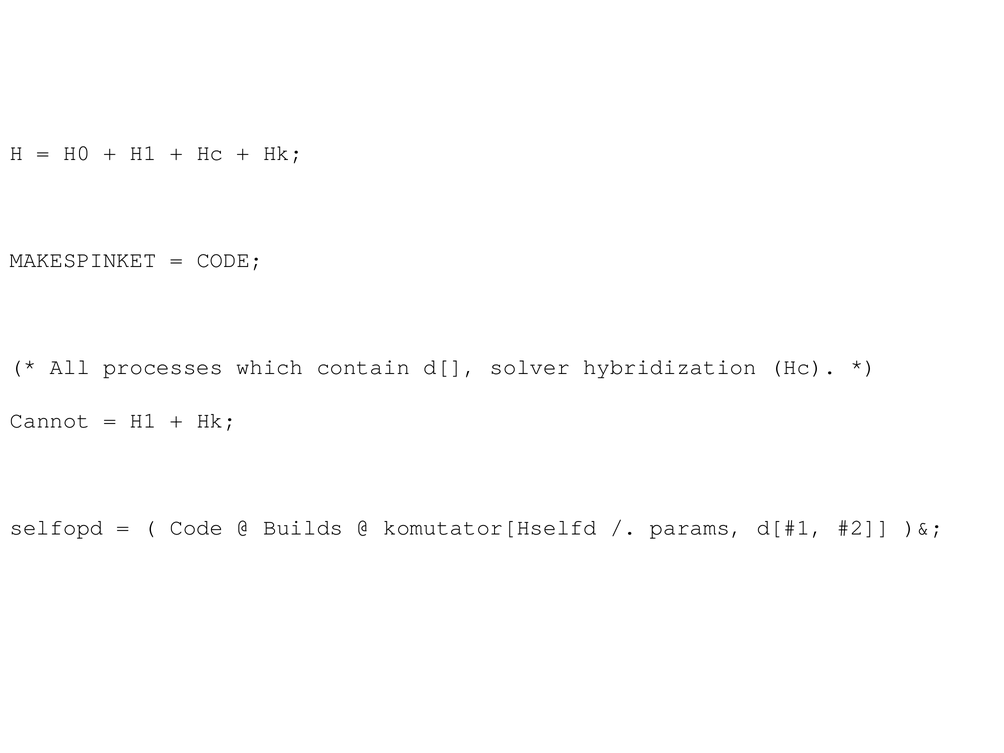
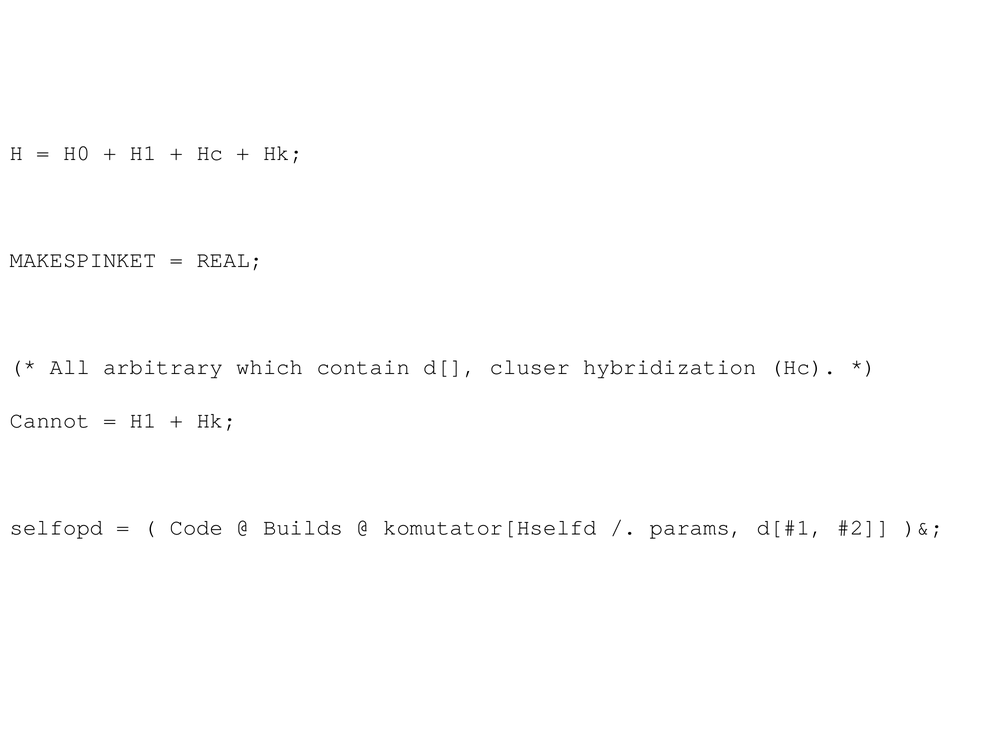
CODE at (230, 260): CODE -> REAL
processes: processes -> arbitrary
solver: solver -> cluser
